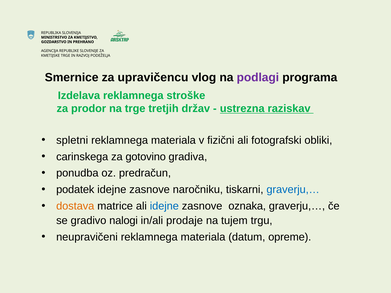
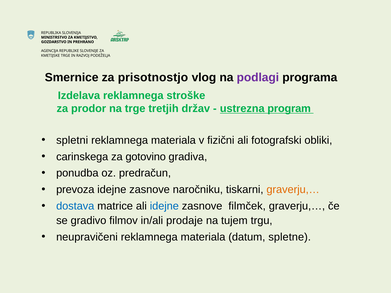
upravičencu: upravičencu -> prisotnostjo
raziskav: raziskav -> program
podatek: podatek -> prevoza
graverju,… at (293, 190) colour: blue -> orange
dostava colour: orange -> blue
oznaka: oznaka -> filmček
nalogi: nalogi -> filmov
opreme: opreme -> spletne
